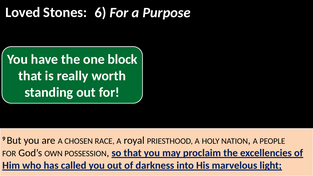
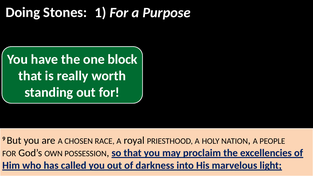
Loved: Loved -> Doing
6: 6 -> 1
